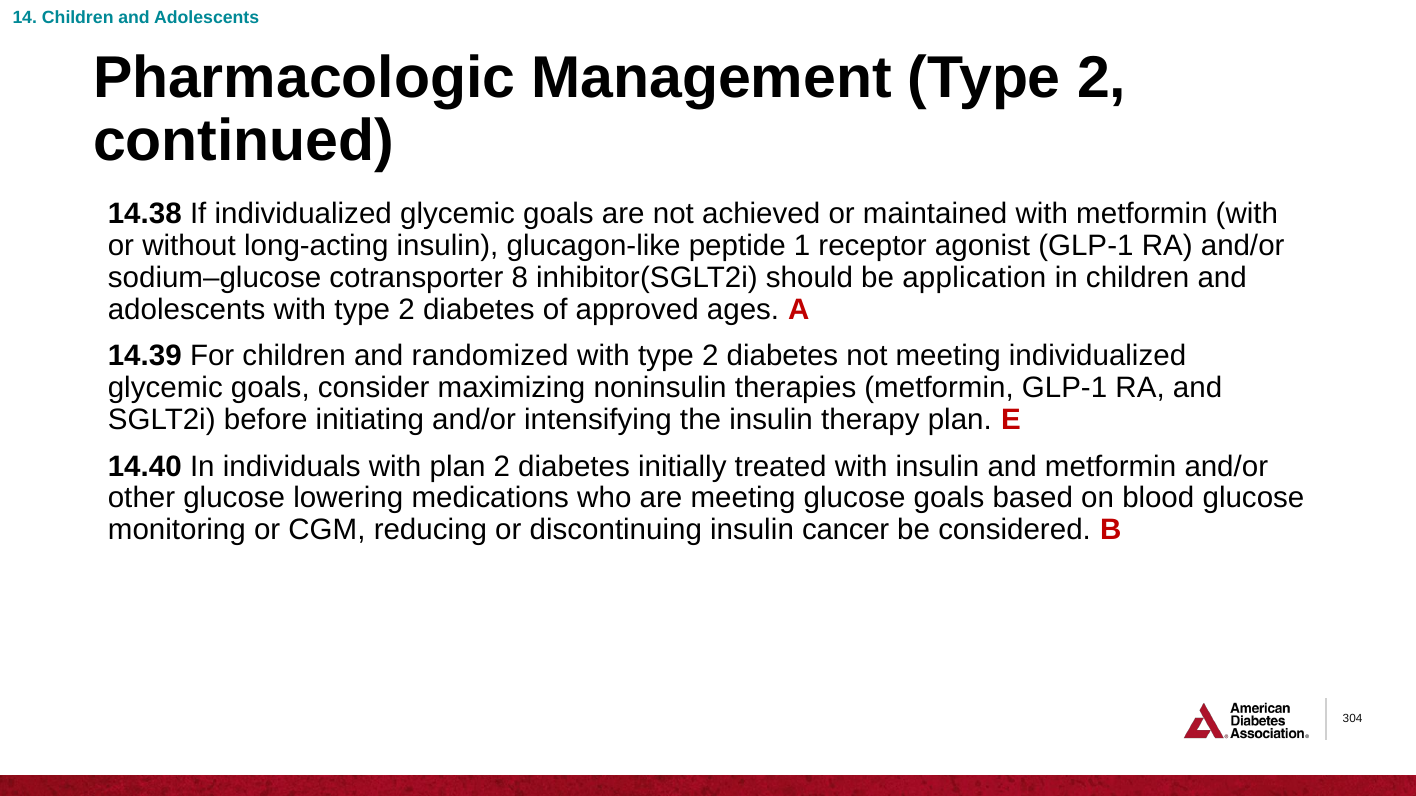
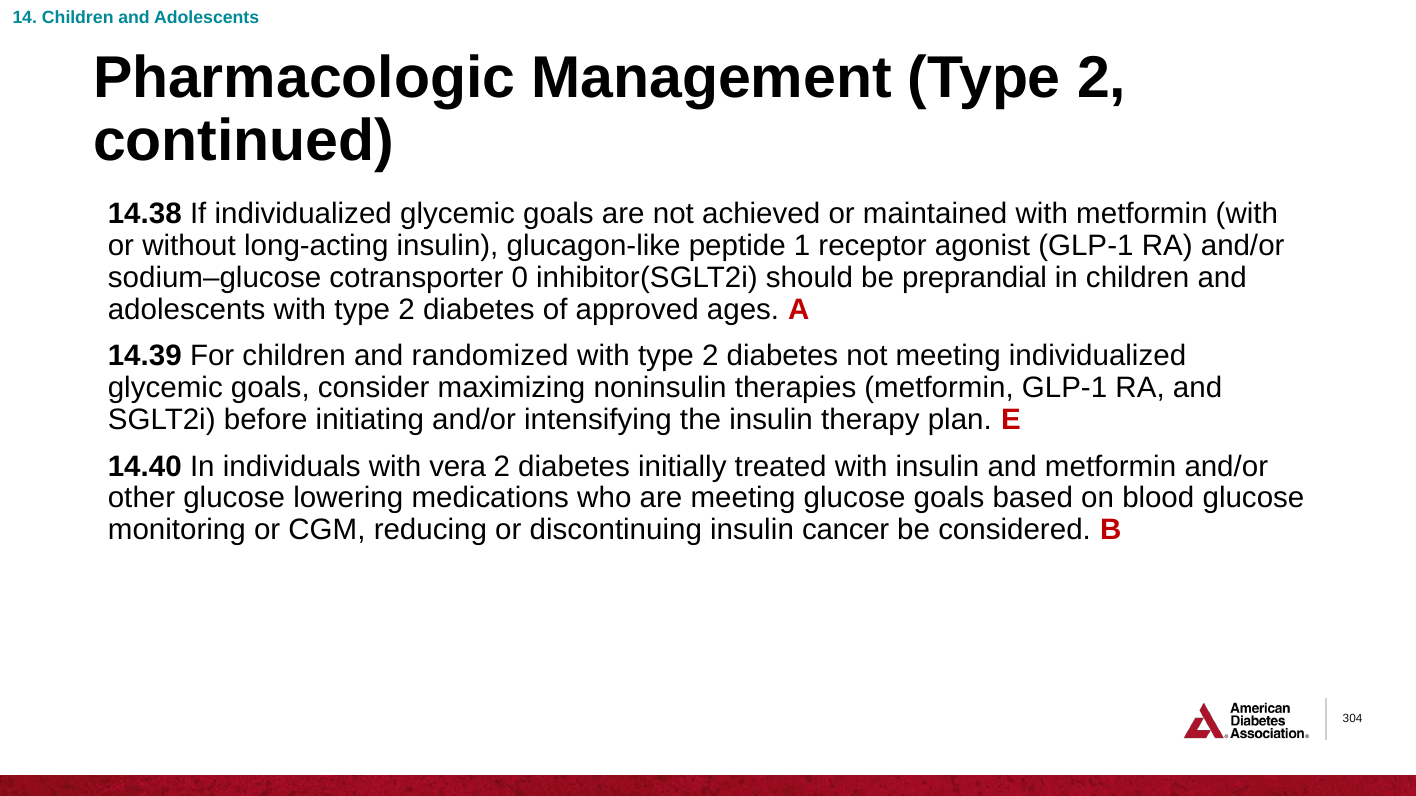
8: 8 -> 0
application: application -> preprandial
with plan: plan -> vera
